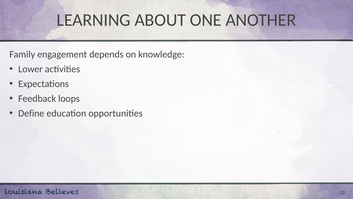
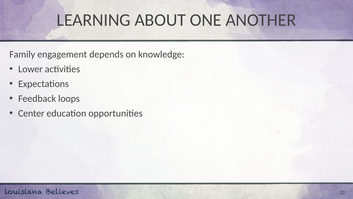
Define: Define -> Center
